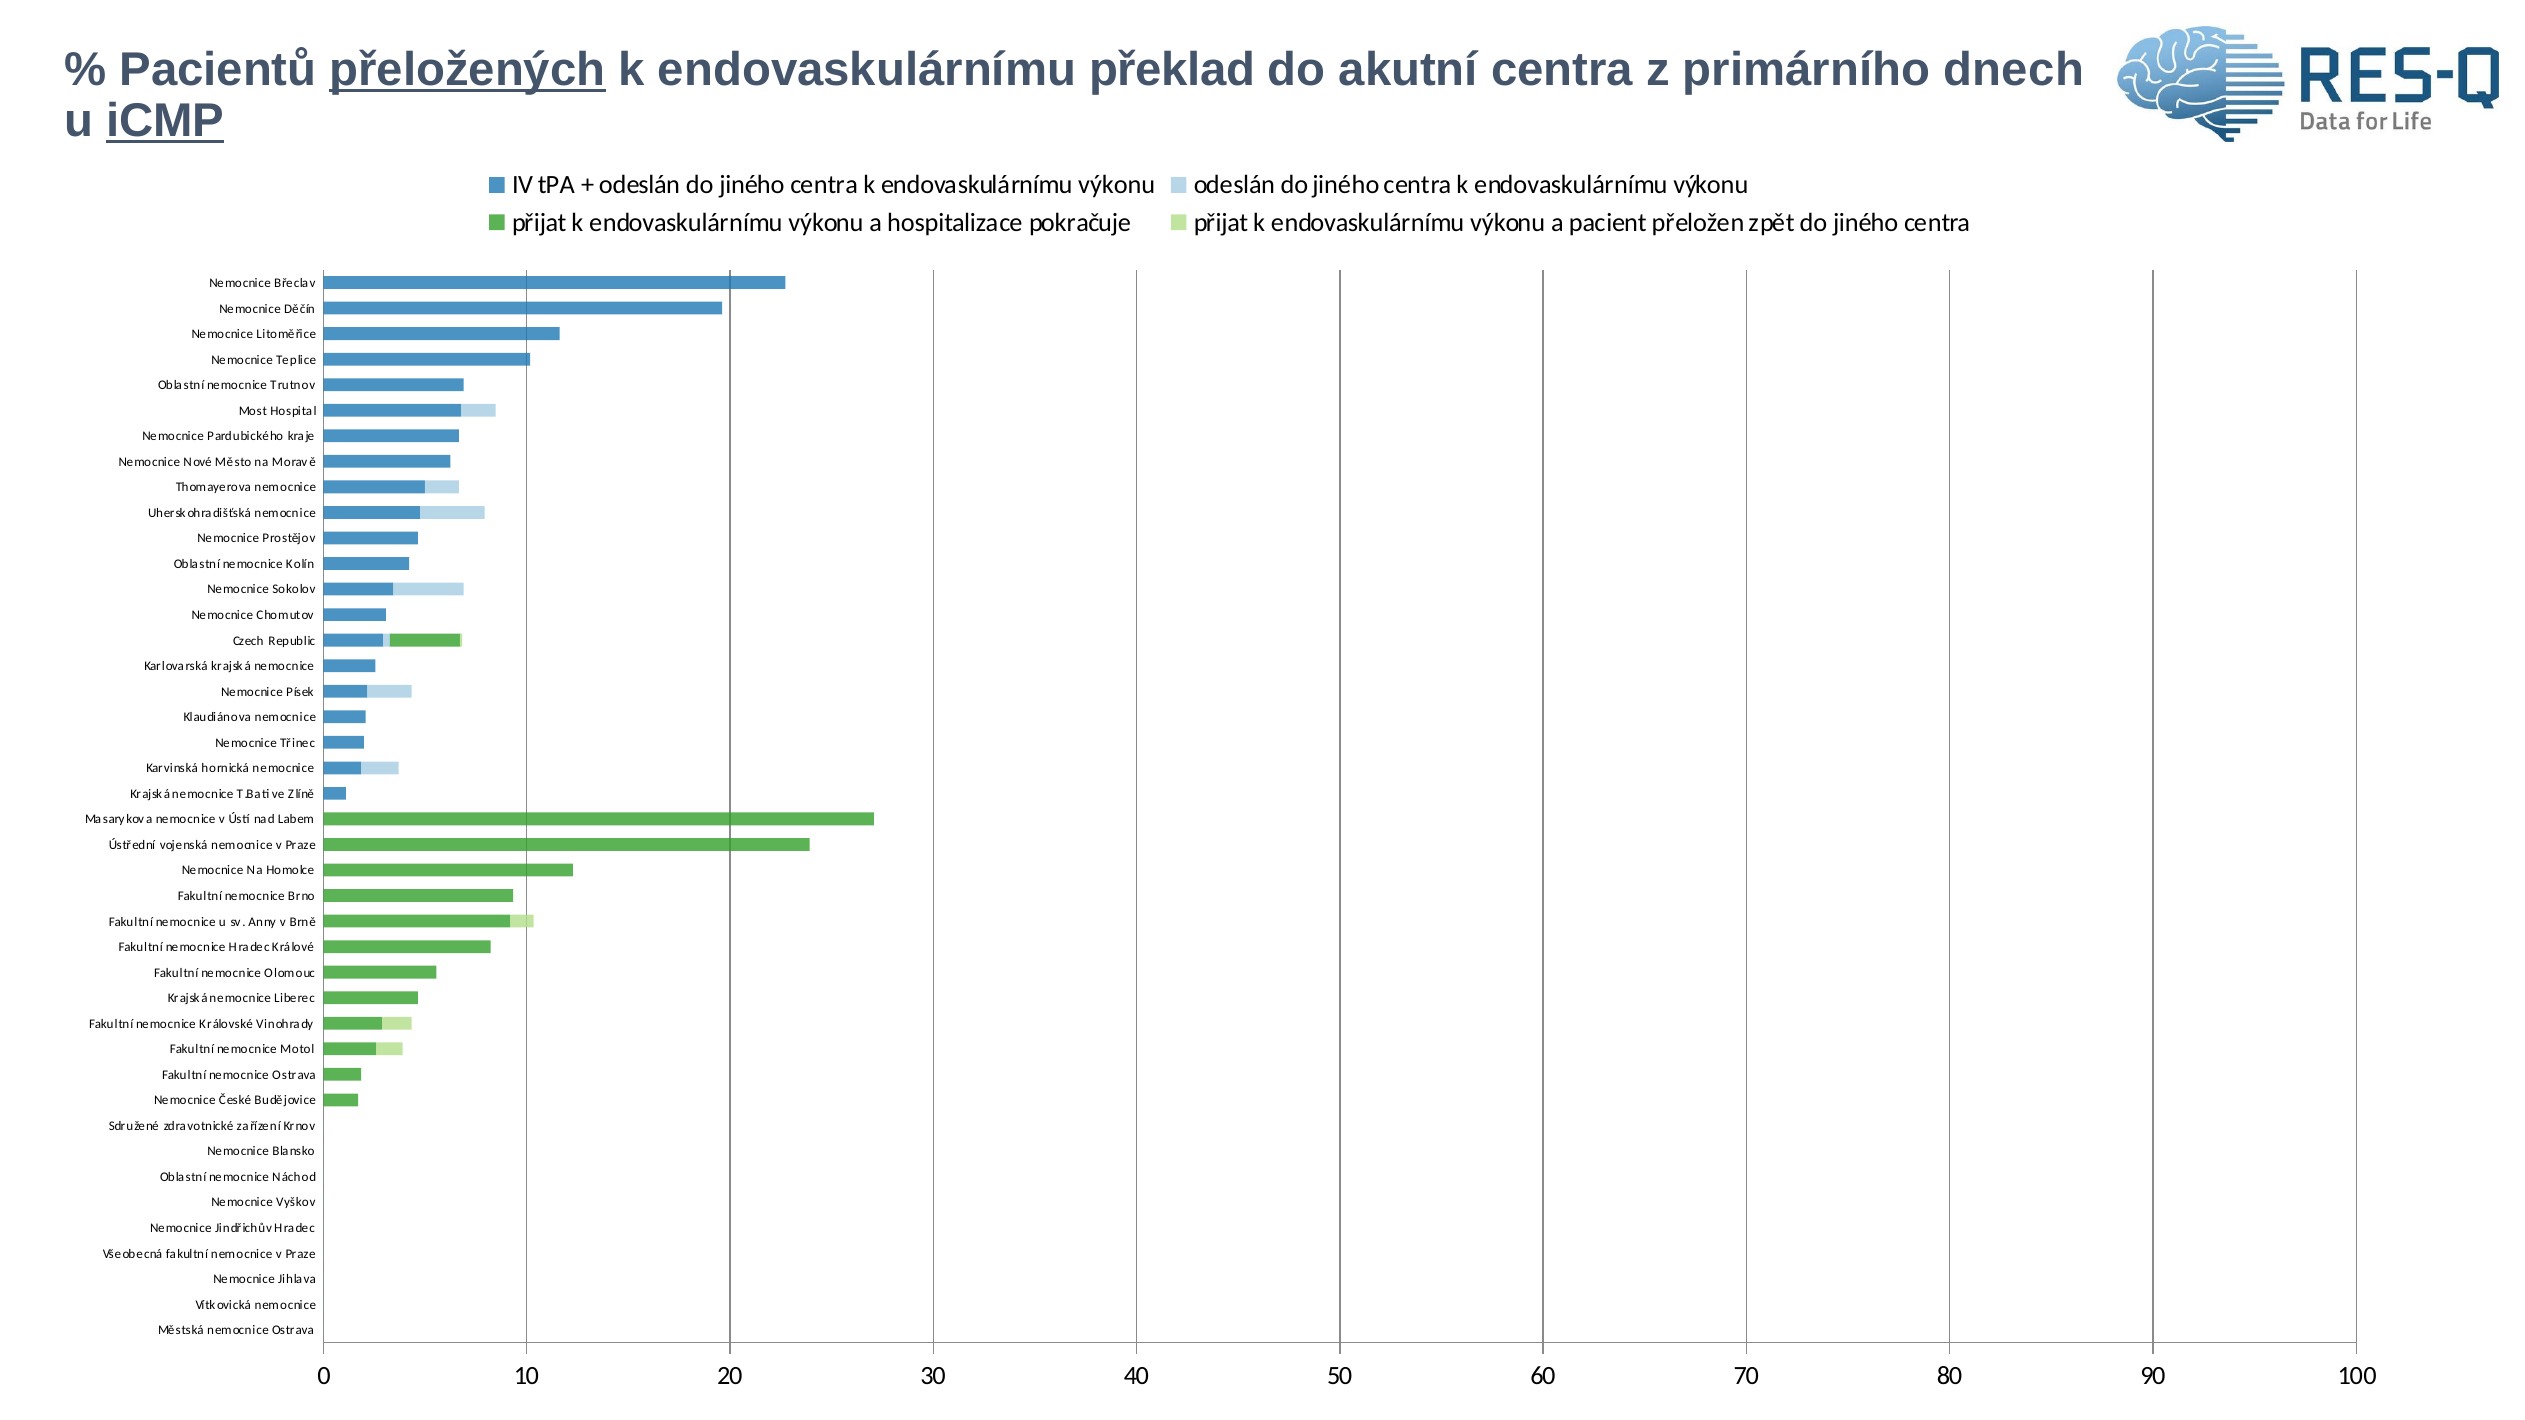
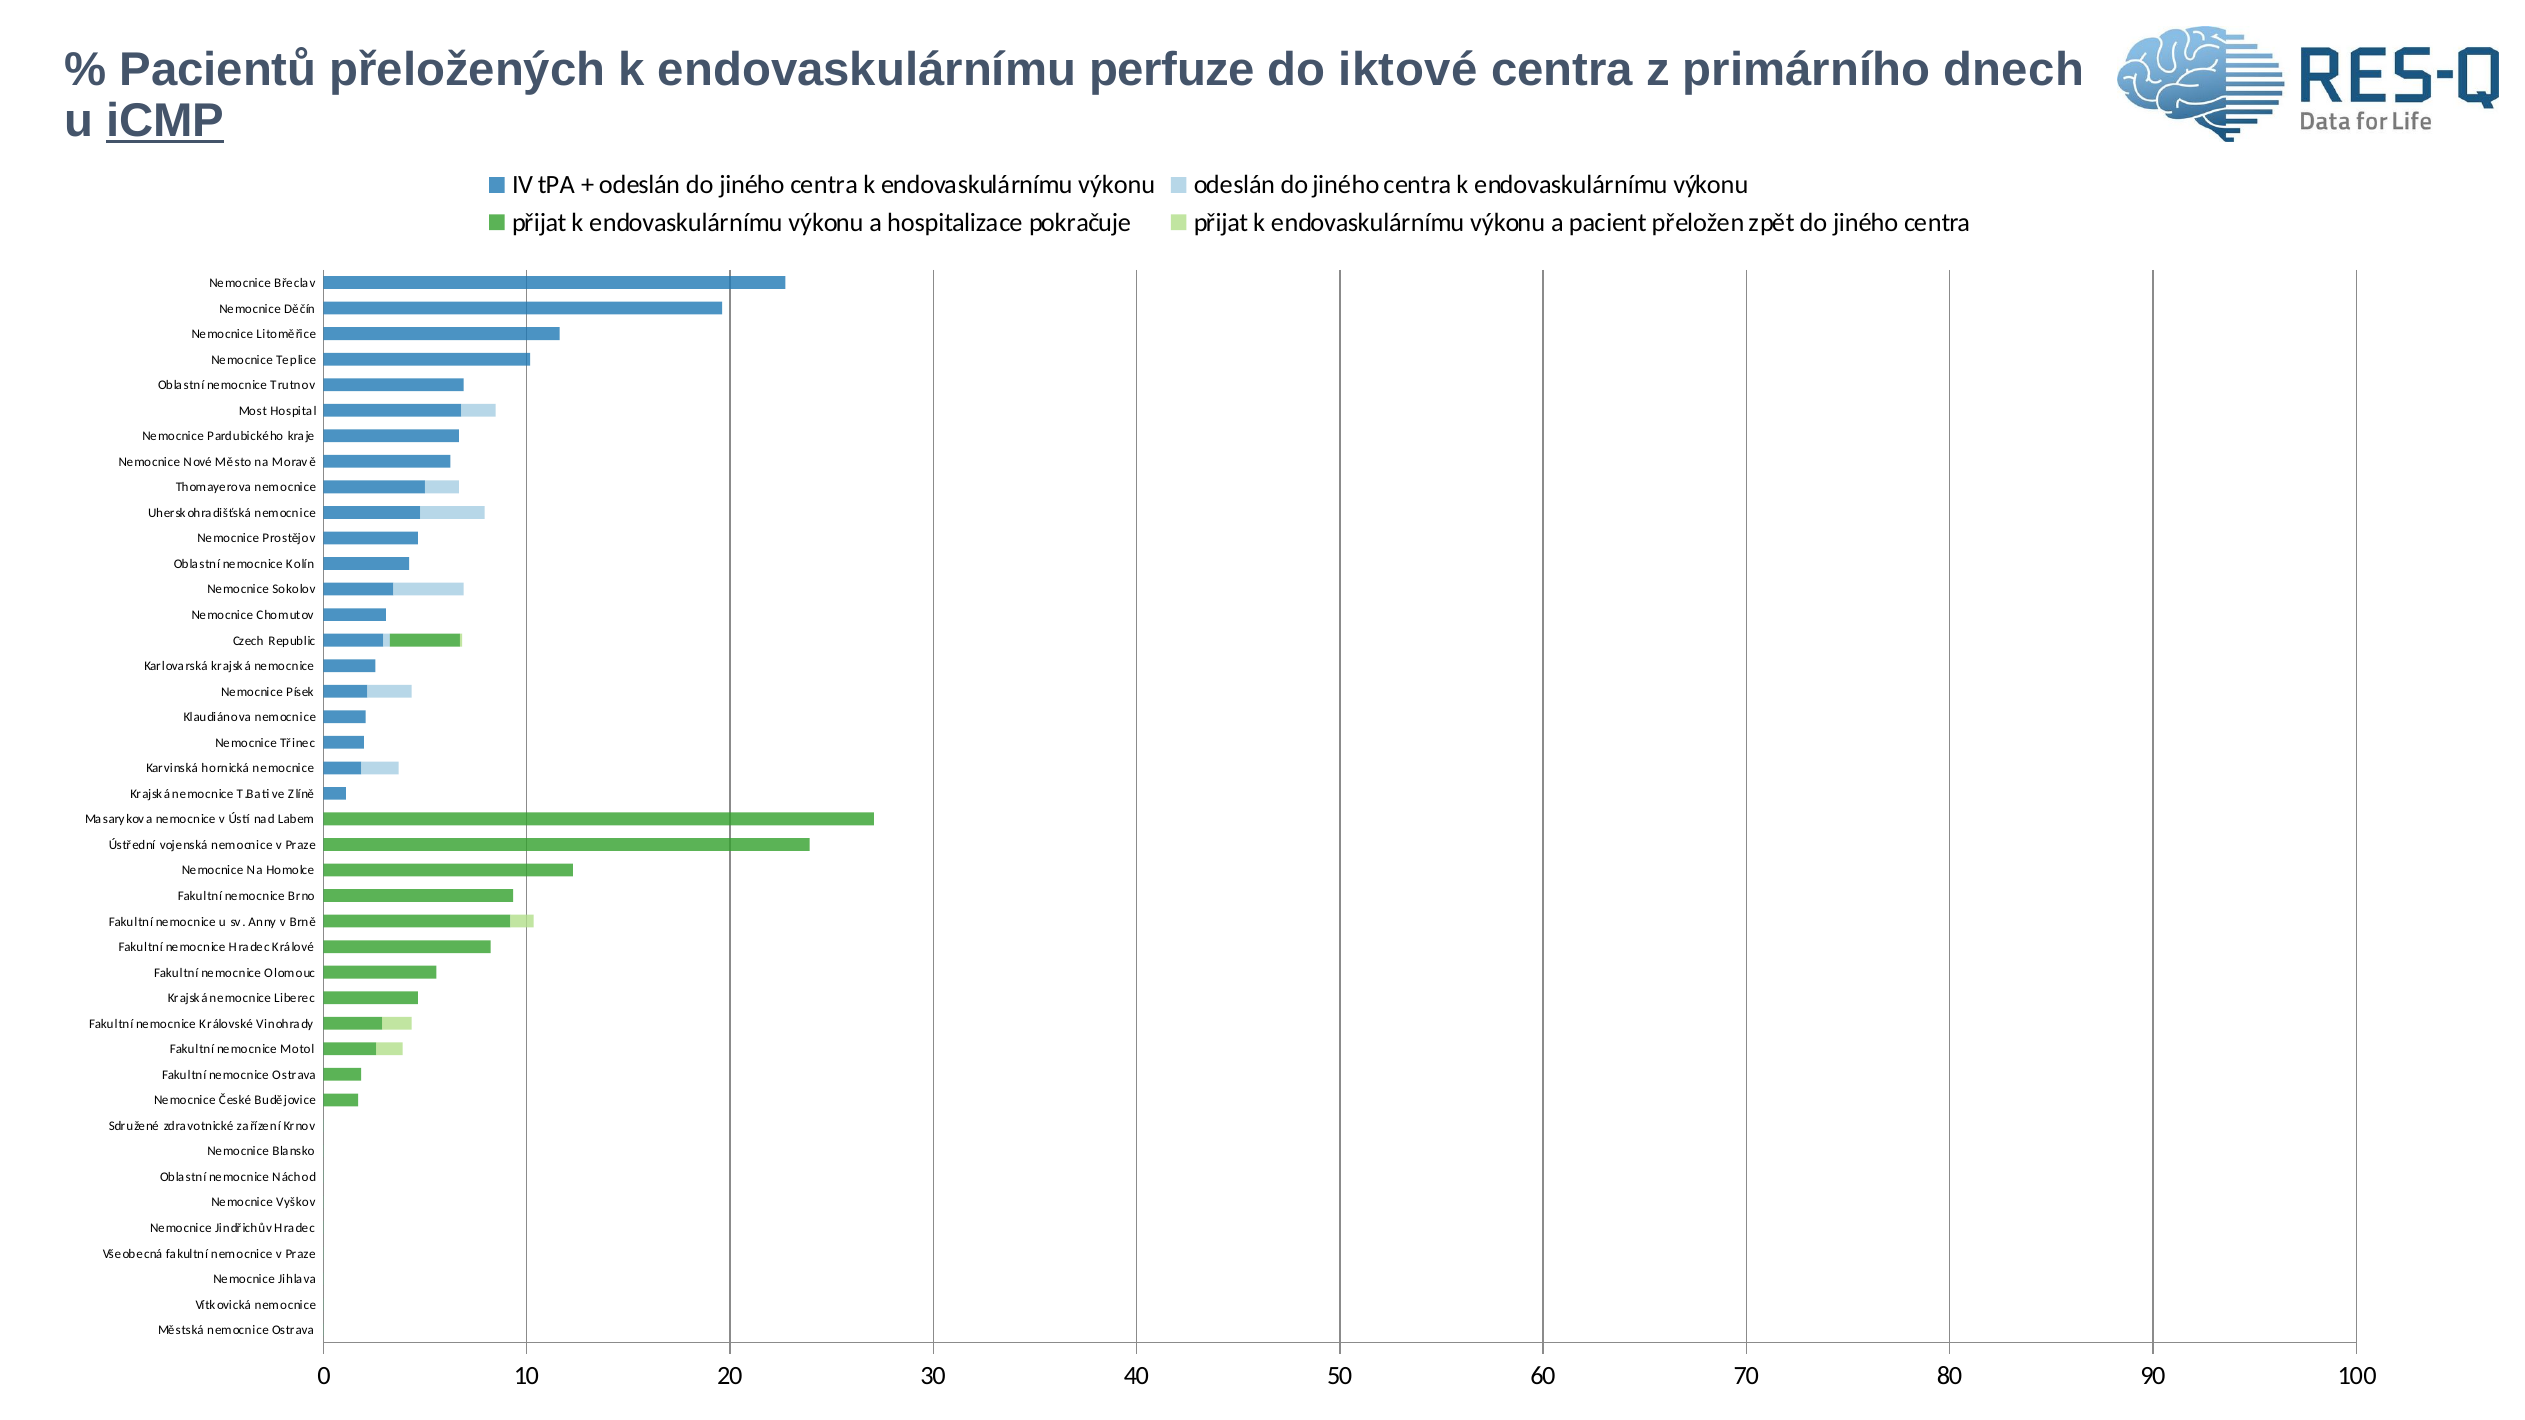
přeložených underline: present -> none
překlad: překlad -> perfuze
akutní: akutní -> iktové
